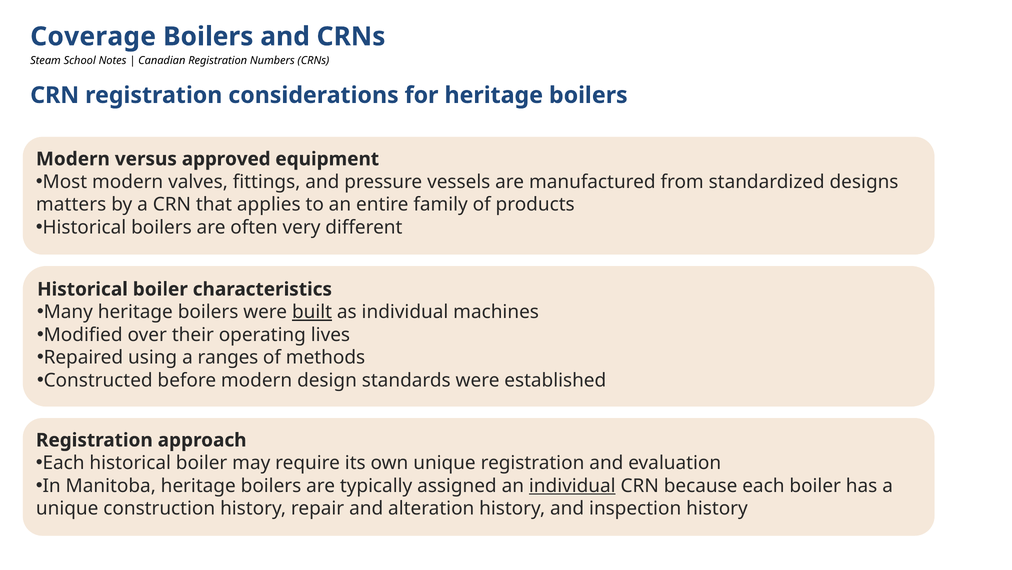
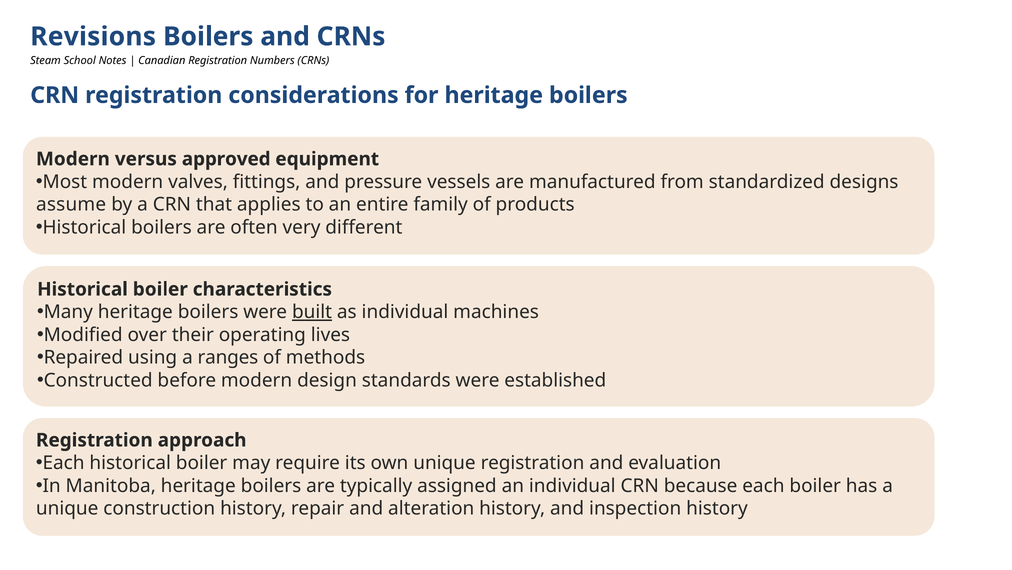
Coverage: Coverage -> Revisions
matters: matters -> assume
individual at (572, 486) underline: present -> none
